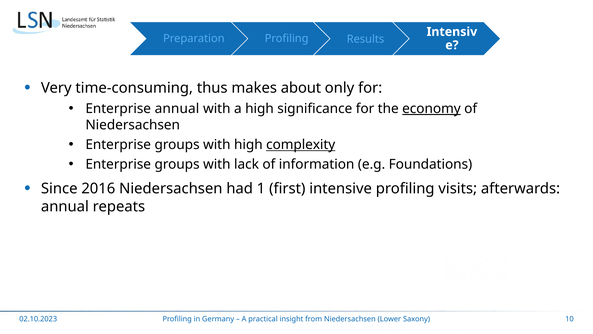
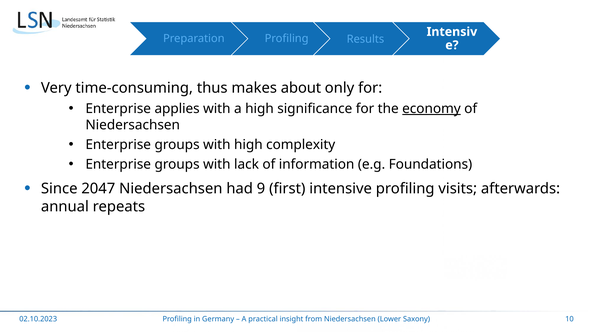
Enterprise annual: annual -> applies
complexity underline: present -> none
2016: 2016 -> 2047
1: 1 -> 9
